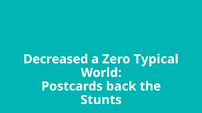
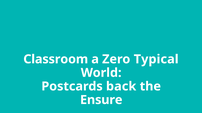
Decreased: Decreased -> Classroom
Stunts: Stunts -> Ensure
